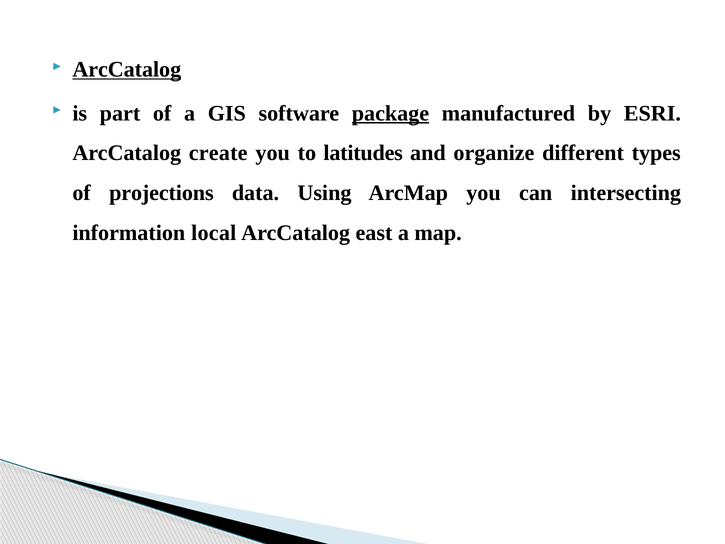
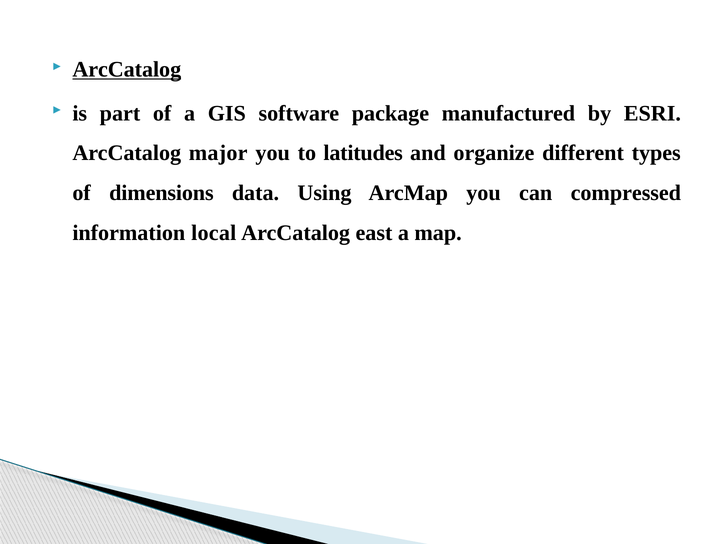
package underline: present -> none
create: create -> major
projections: projections -> dimensions
intersecting: intersecting -> compressed
